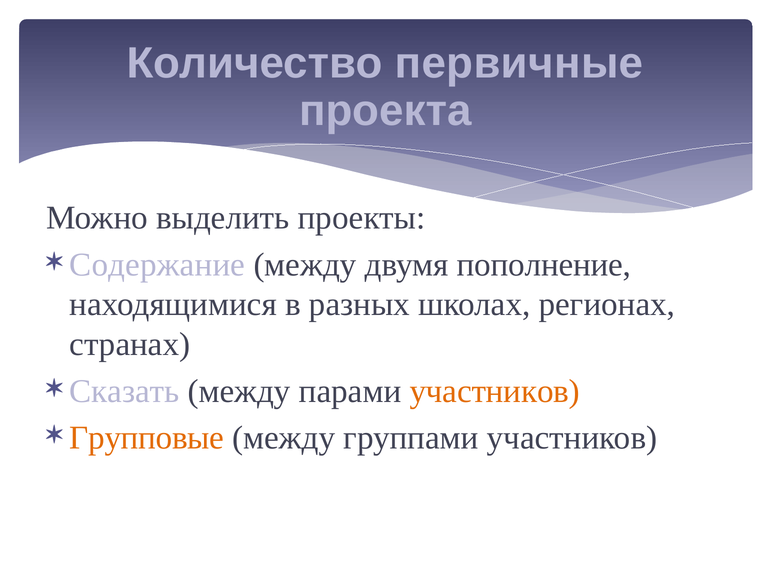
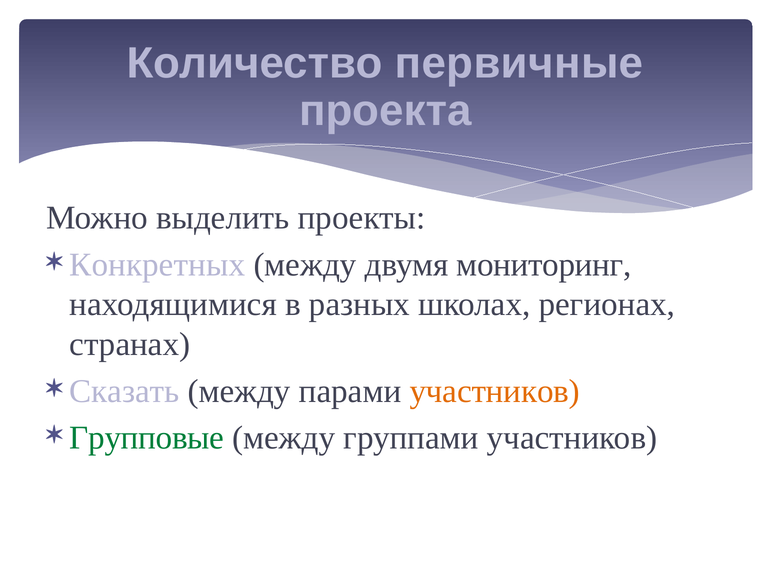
Содержание: Содержание -> Конкретных
пополнение: пополнение -> мониторинг
Групповые colour: orange -> green
